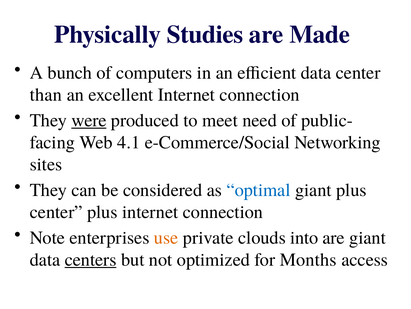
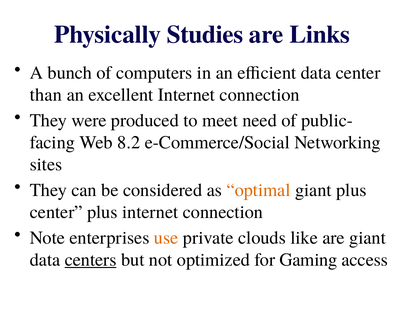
Made: Made -> Links
were underline: present -> none
4.1: 4.1 -> 8.2
optimal colour: blue -> orange
into: into -> like
Months: Months -> Gaming
